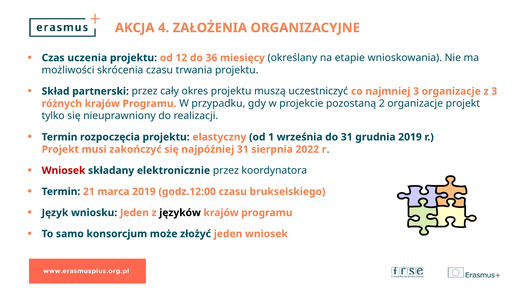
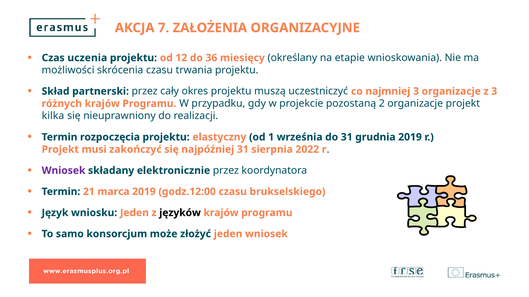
4: 4 -> 7
tylko: tylko -> kilka
Wniosek at (64, 171) colour: red -> purple
